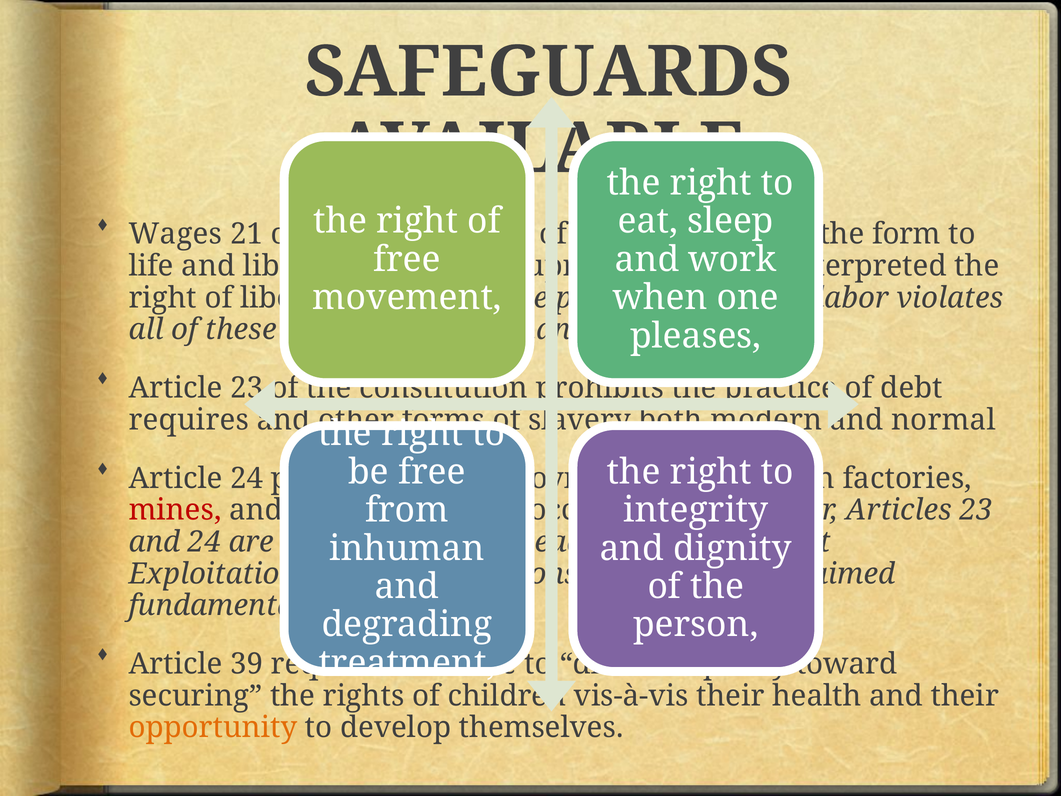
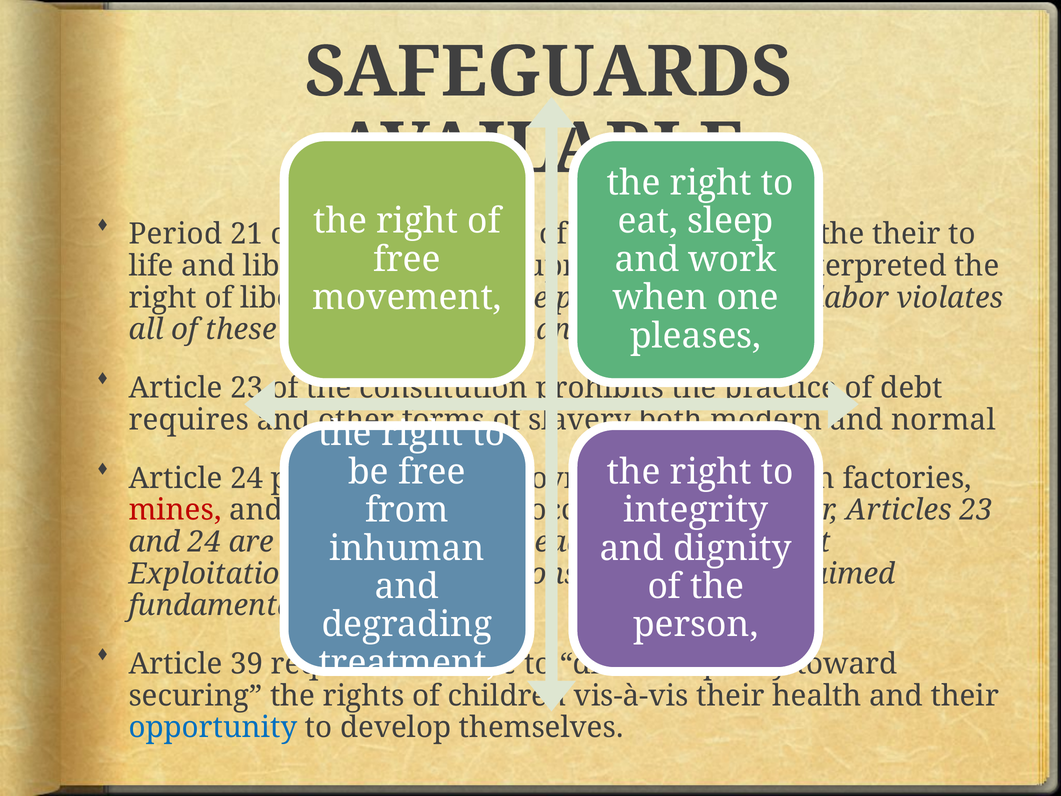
Wages: Wages -> Period
form at (906, 234): form -> their
opportunity colour: orange -> blue
